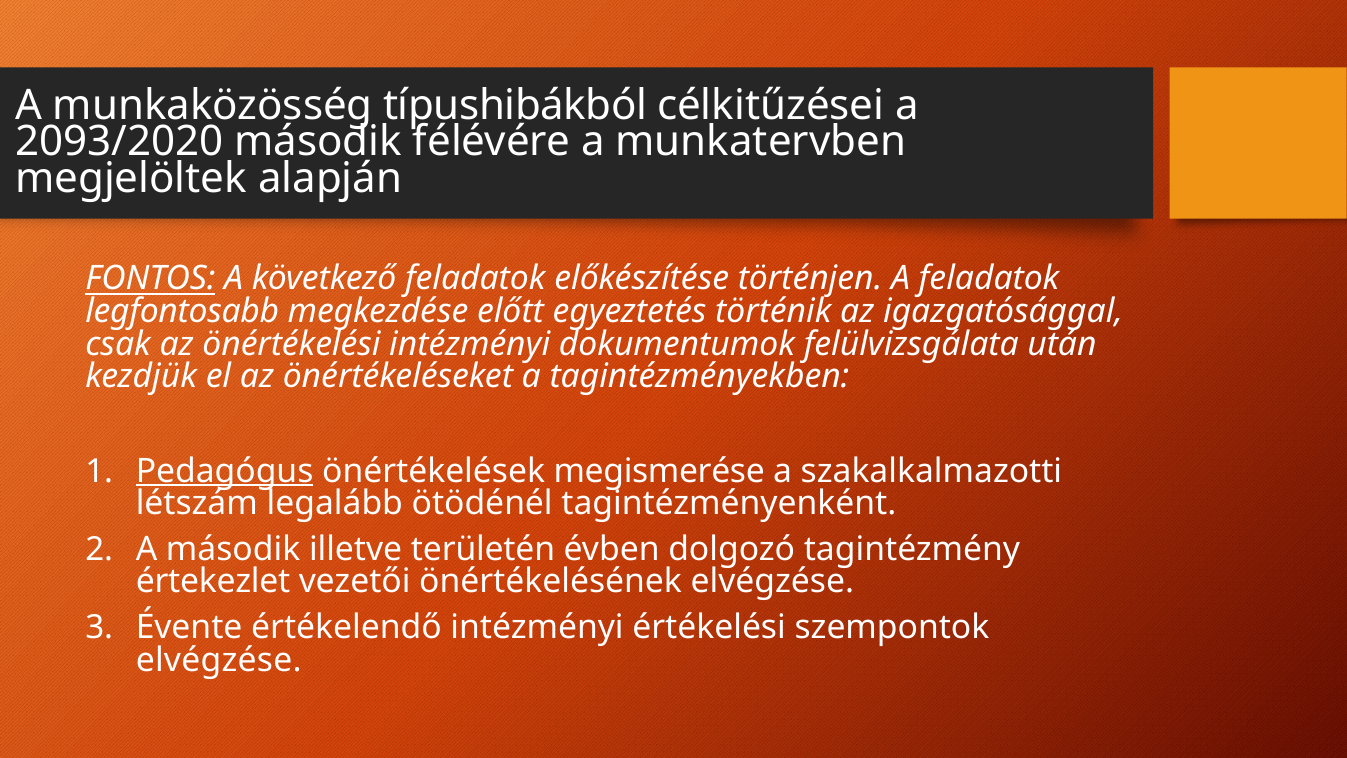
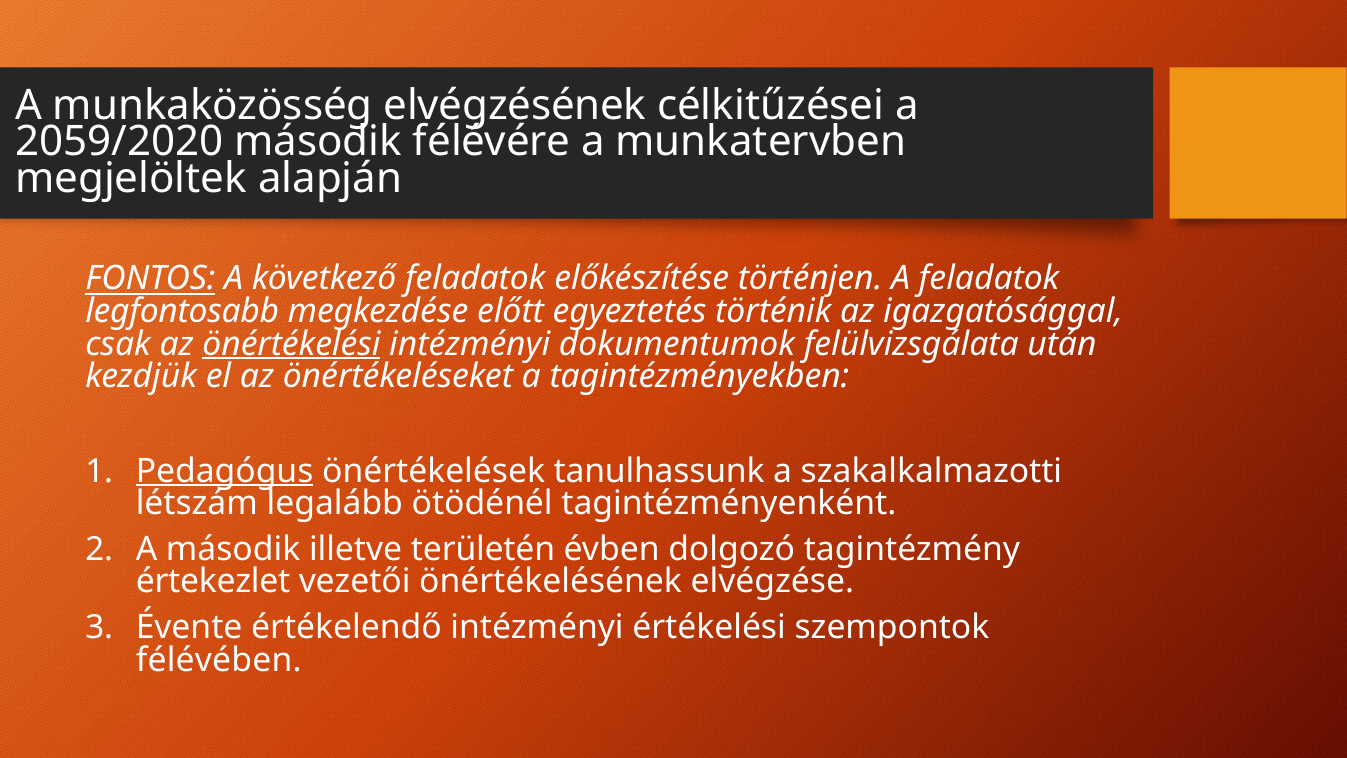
típushibákból: típushibákból -> elvégzésének
2093/2020: 2093/2020 -> 2059/2020
önértékelési underline: none -> present
megismerése: megismerése -> tanulhassunk
elvégzése at (219, 660): elvégzése -> félévében
